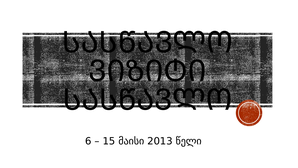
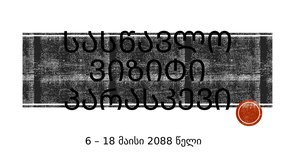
ᲡᲐᲡᲬᲐᲕᲚᲝ at (148, 100): ᲡᲐᲡᲬᲐᲕᲚᲝ -> ᲞᲐᲠᲐᲡᲙᲔᲕᲘ
15: 15 -> 18
2013: 2013 -> 2088
